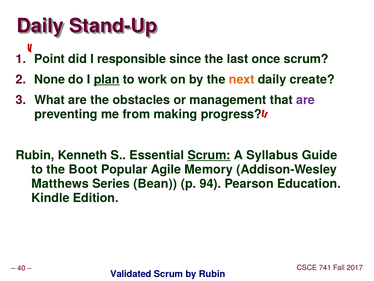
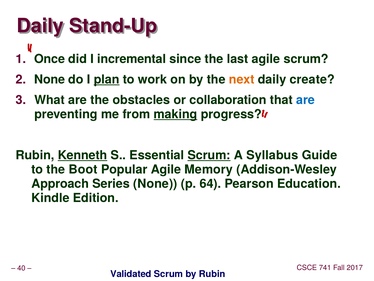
Point: Point -> Once
responsible: responsible -> incremental
last once: once -> agile
management: management -> collaboration
are at (305, 100) colour: purple -> blue
making underline: none -> present
Kenneth underline: none -> present
Matthews: Matthews -> Approach
Series Bean: Bean -> None
94: 94 -> 64
